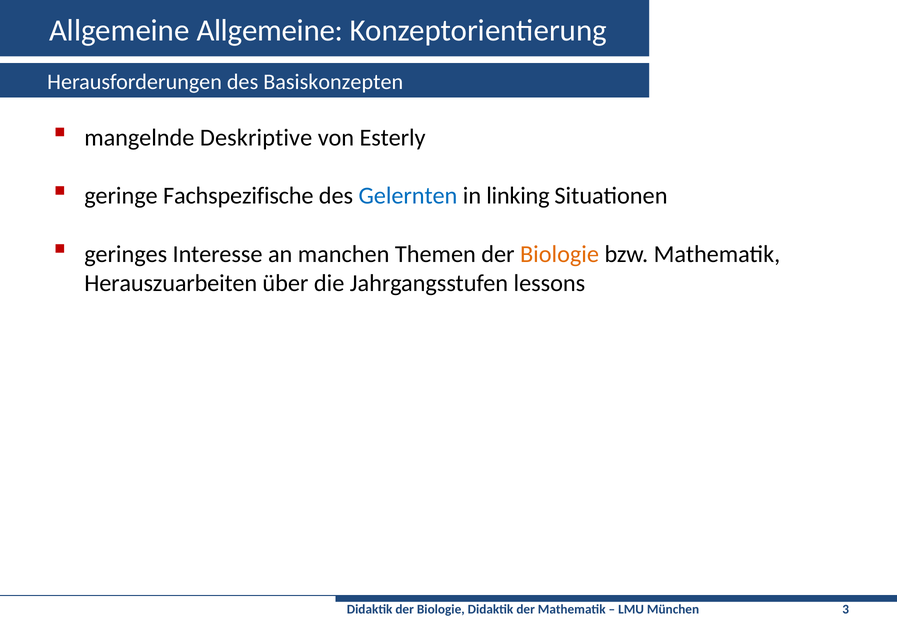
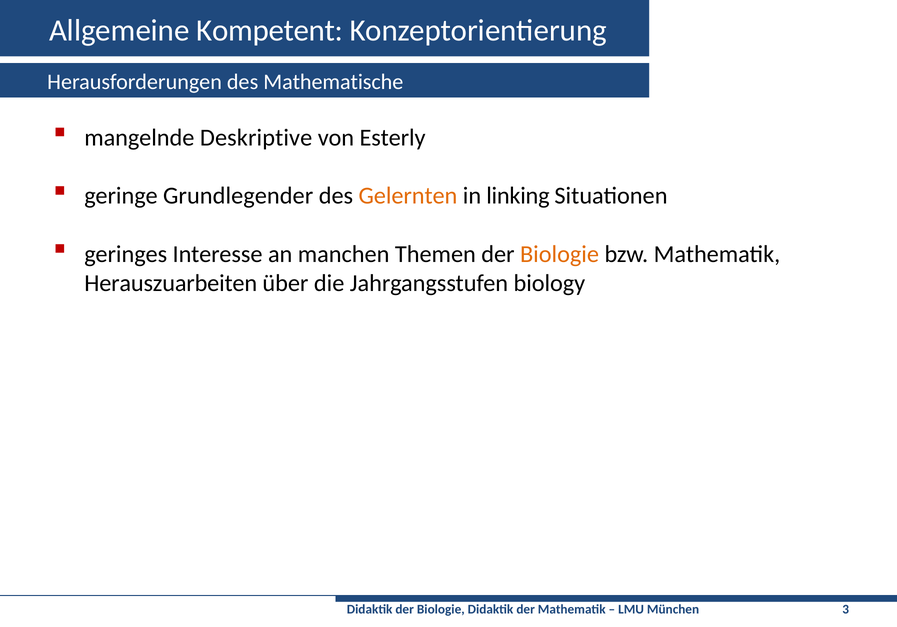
Allgemeine Allgemeine: Allgemeine -> Kompetent
Basiskonzepten: Basiskonzepten -> Mathematische
Fachspezifische: Fachspezifische -> Grundlegender
Gelernten colour: blue -> orange
lessons: lessons -> biology
